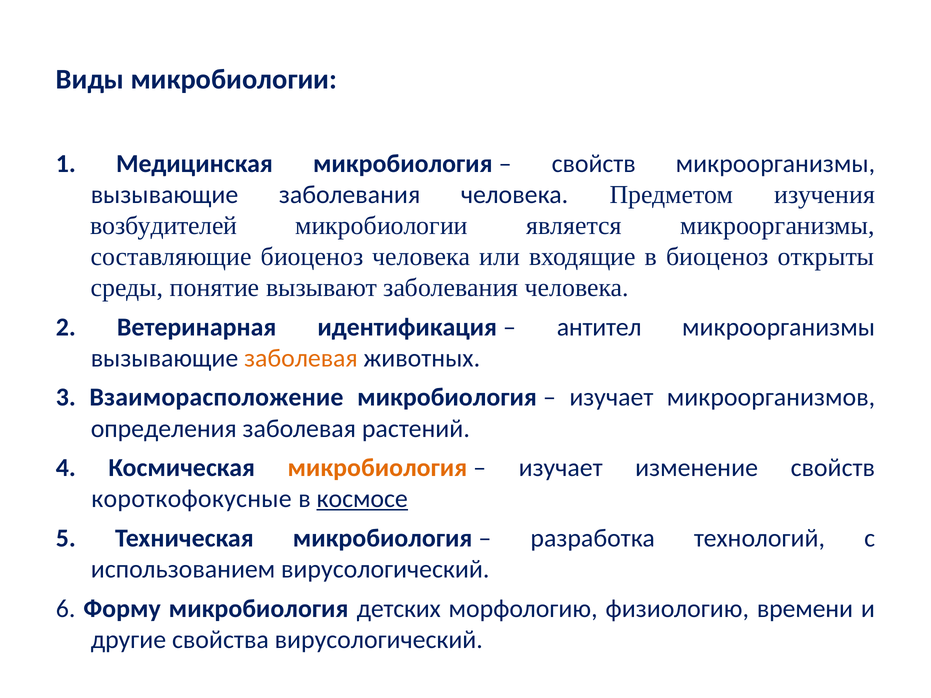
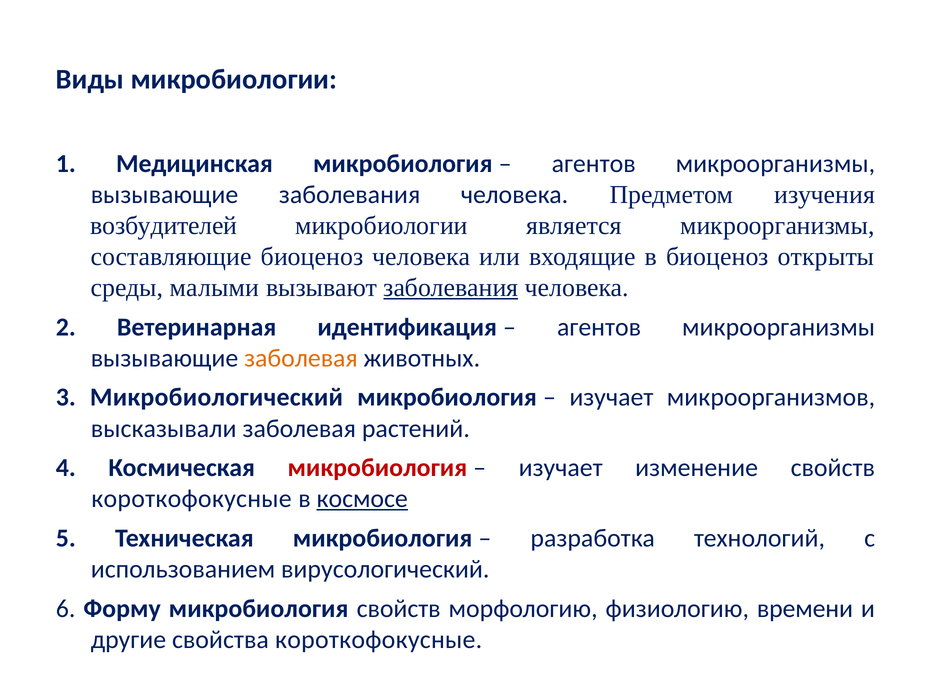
свойств at (594, 164): свойств -> агентов
понятие: понятие -> малыми
заболевания at (451, 288) underline: none -> present
антител at (599, 327): антител -> агентов
Взаиморасположение: Взаиморасположение -> Микробиологический
определения: определения -> высказывали
микробиология at (377, 468) colour: orange -> red
микробиология детских: детских -> свойств
свойства вирусологический: вирусологический -> короткофокусные
